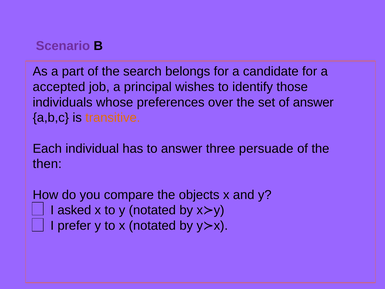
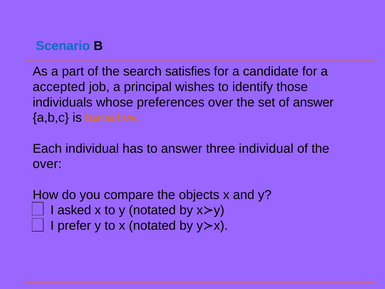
Scenario colour: purple -> blue
belongs: belongs -> satisfies
three persuade: persuade -> individual
then at (47, 164): then -> over
